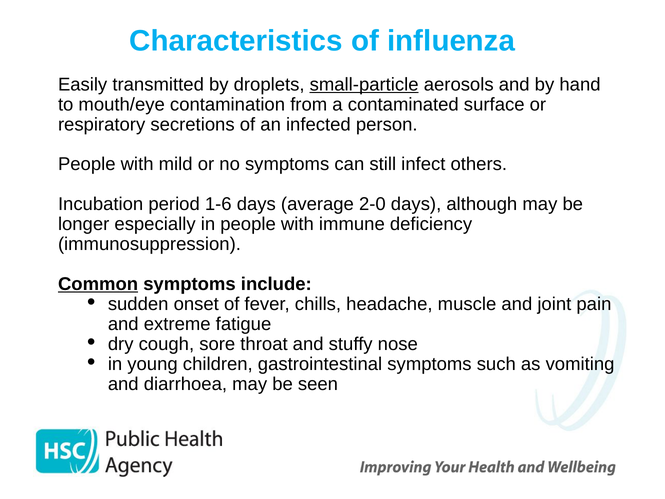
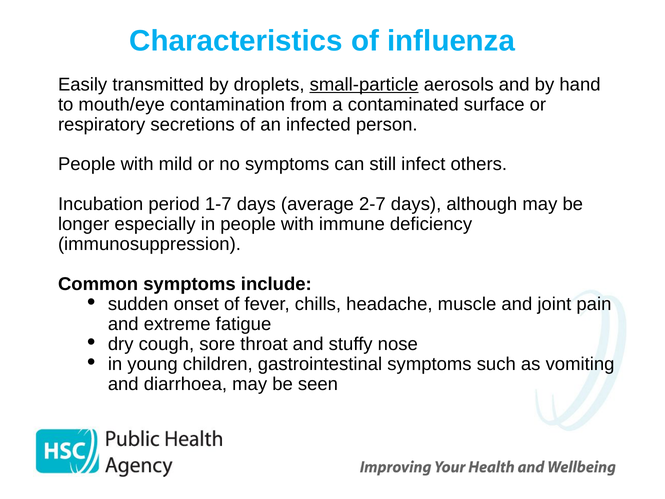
1-6: 1-6 -> 1-7
2-0: 2-0 -> 2-7
Common underline: present -> none
